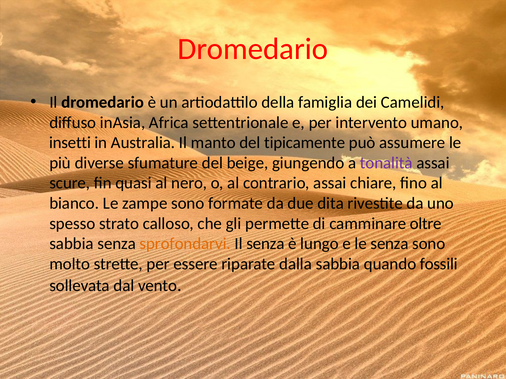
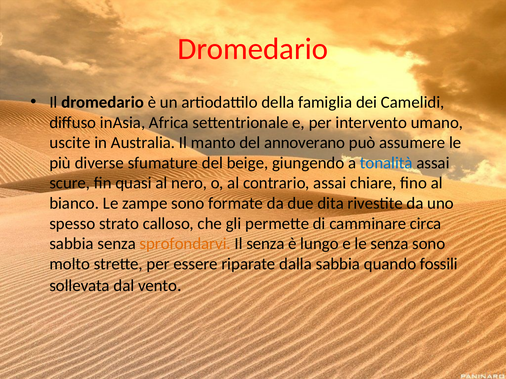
insetti: insetti -> uscite
tipicamente: tipicamente -> annoverano
tonalità colour: purple -> blue
oltre: oltre -> circa
